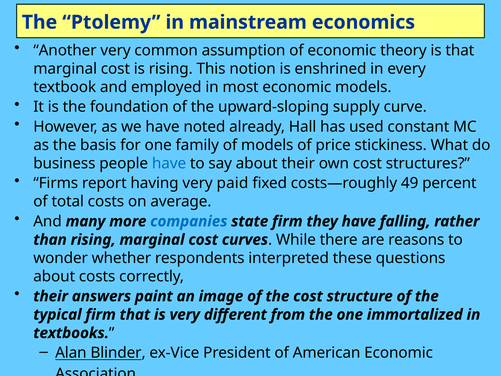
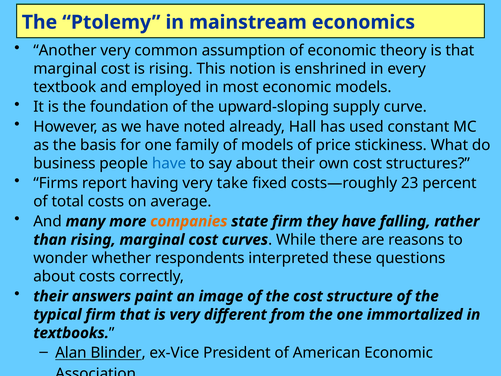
paid: paid -> take
49: 49 -> 23
companies colour: blue -> orange
